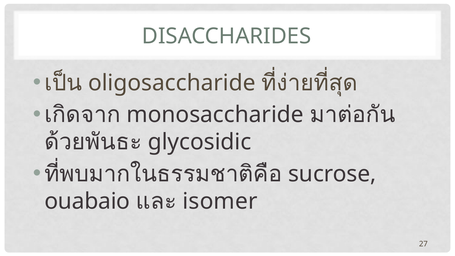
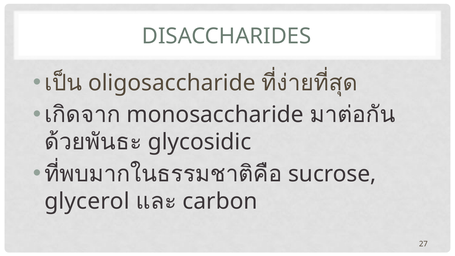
ouabaio: ouabaio -> glycerol
isomer: isomer -> carbon
